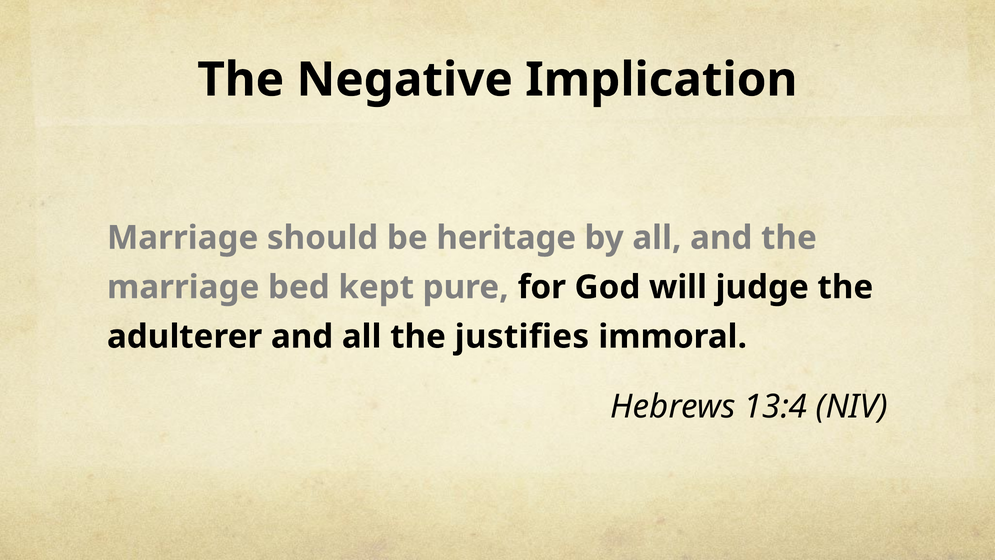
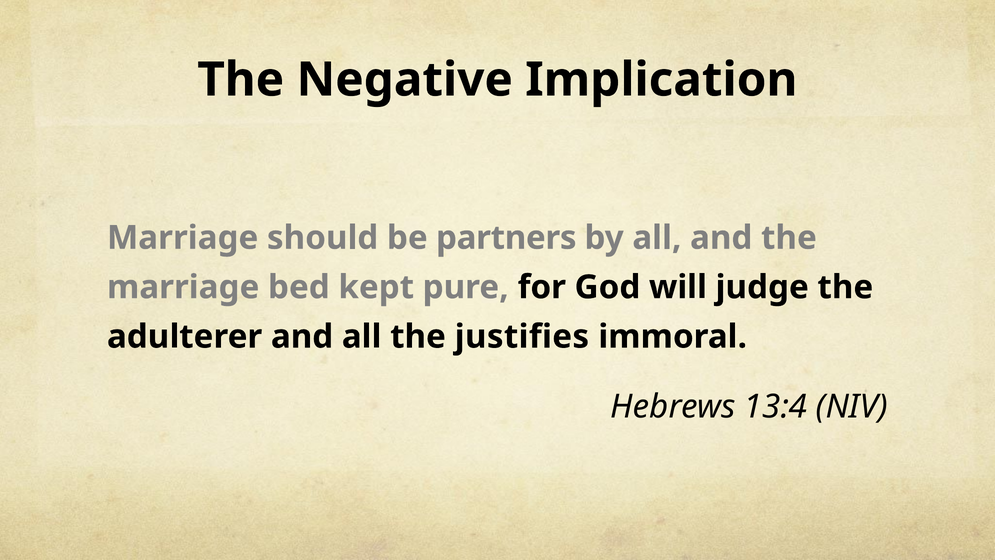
heritage: heritage -> partners
